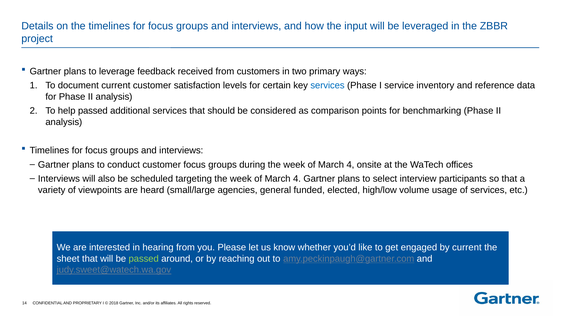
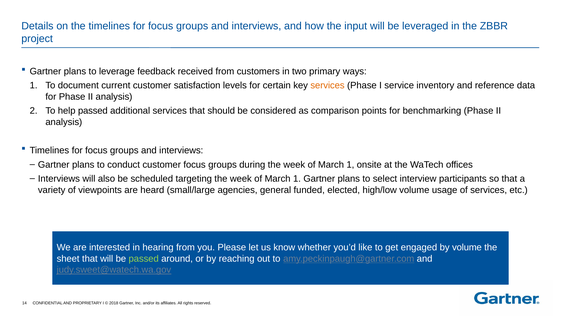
services at (327, 85) colour: blue -> orange
4 at (350, 164): 4 -> 1
4 at (297, 178): 4 -> 1
by current: current -> volume
